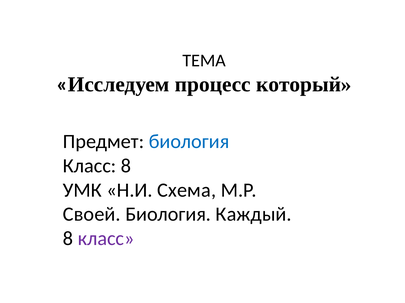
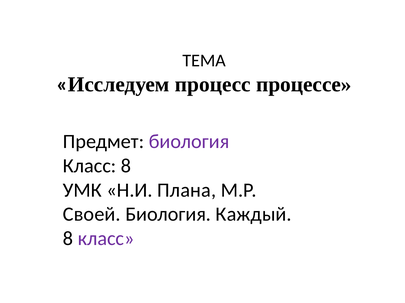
который: который -> процессе
биология at (189, 142) colour: blue -> purple
Схема: Схема -> Плана
